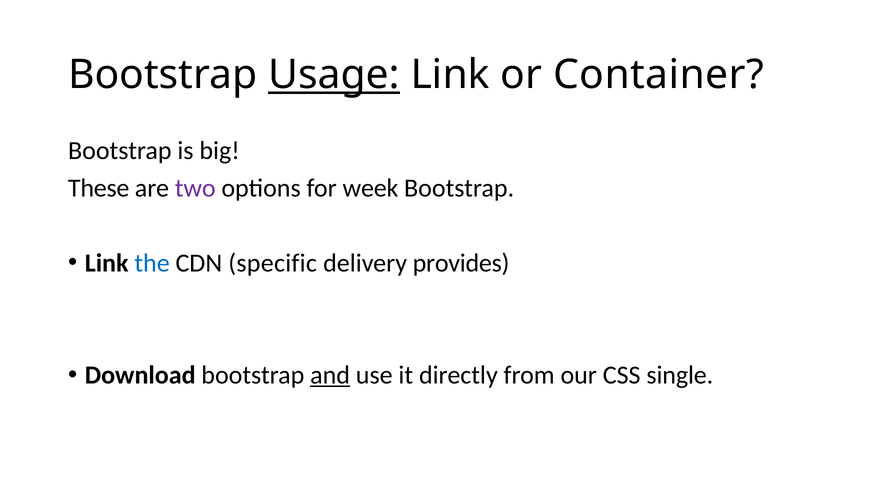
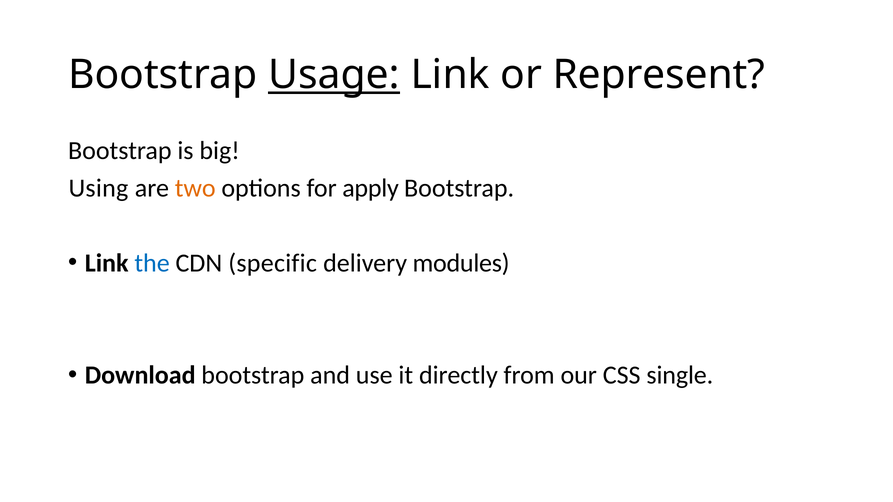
Container: Container -> Represent
These: These -> Using
two colour: purple -> orange
week: week -> apply
provides: provides -> modules
and underline: present -> none
